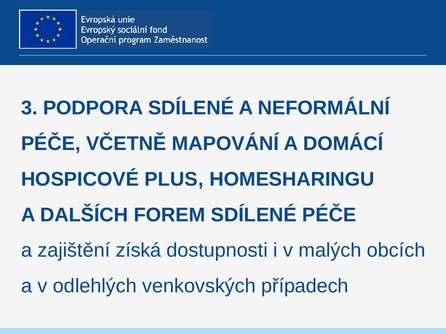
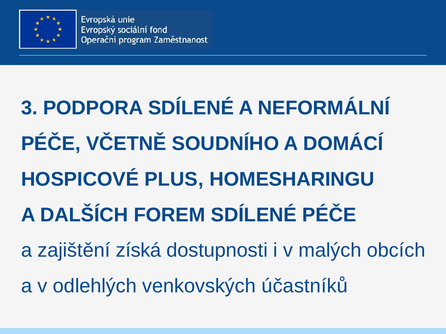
MAPOVÁNÍ: MAPOVÁNÍ -> SOUDNÍHO
případech: případech -> účastníků
